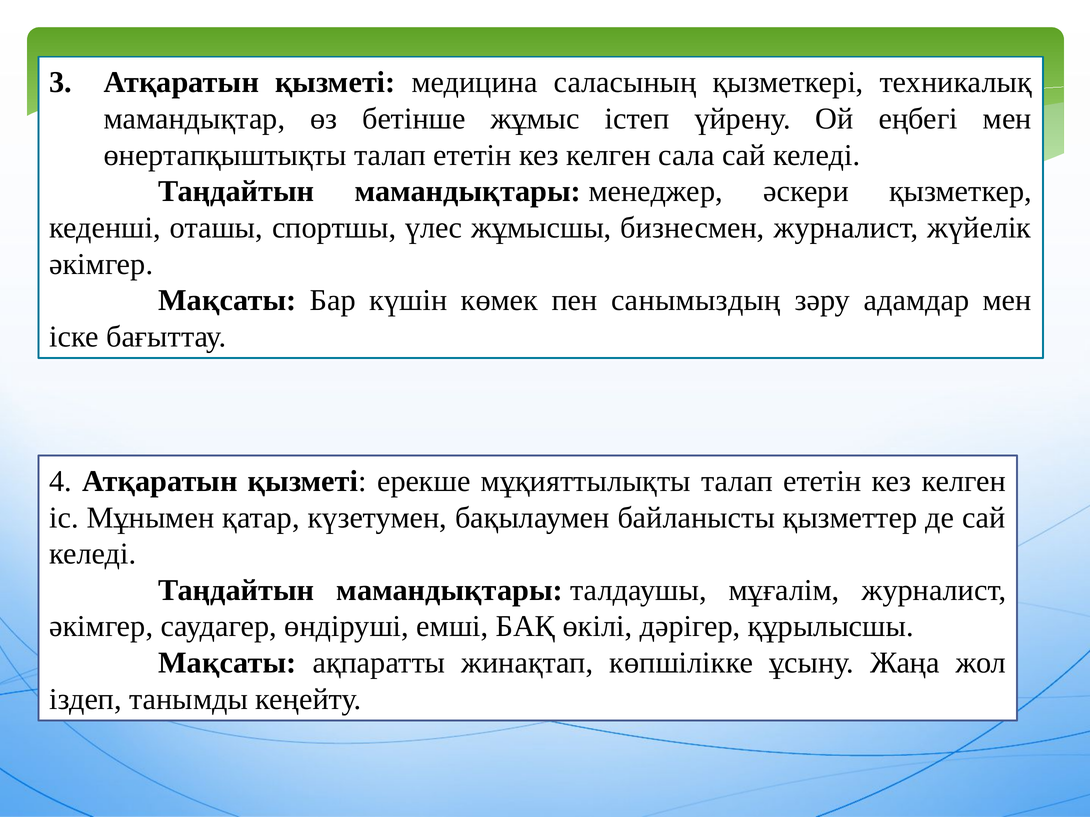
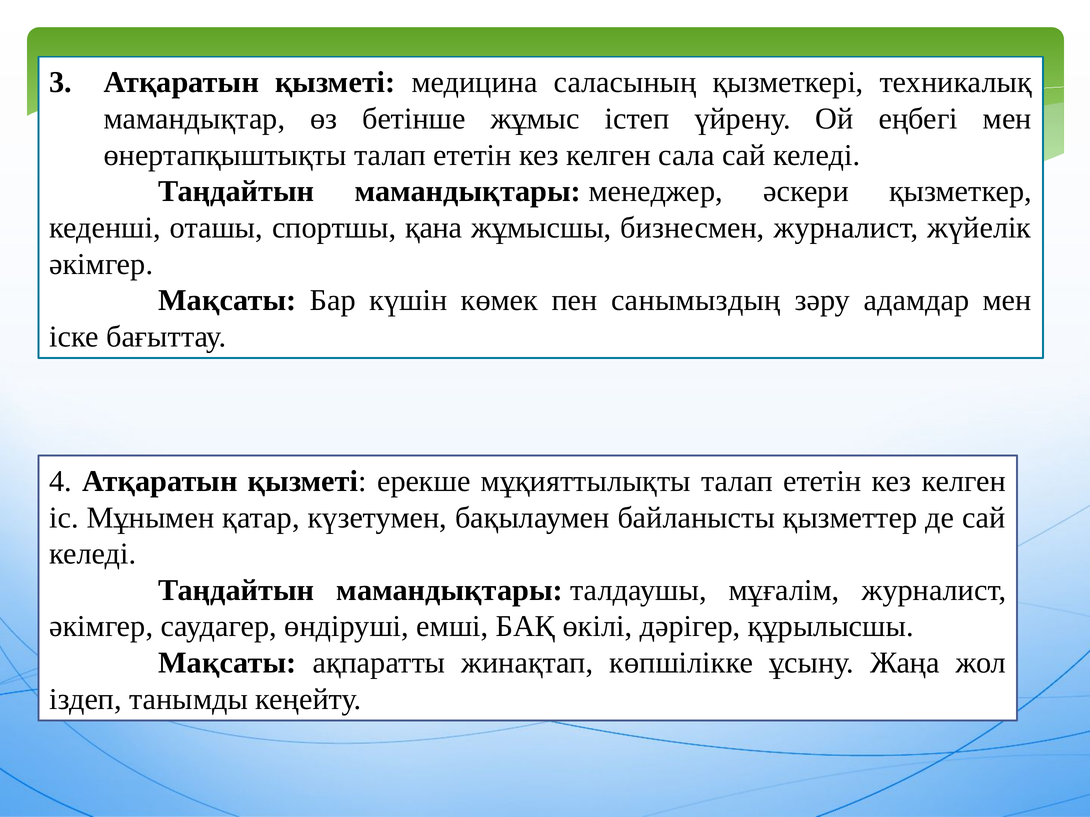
үлес: үлес -> қана
